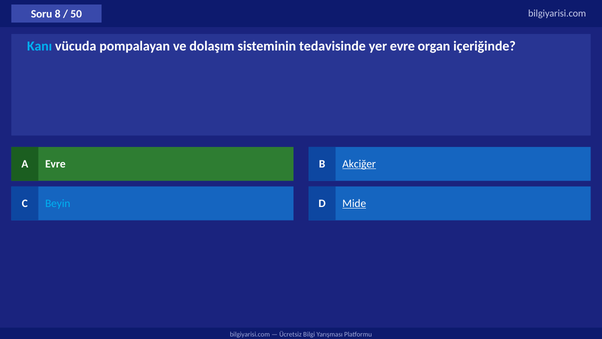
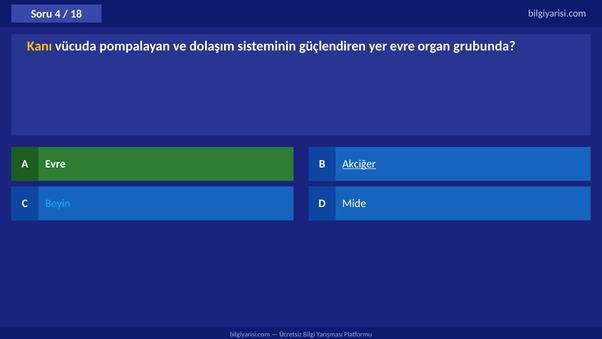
8: 8 -> 4
50: 50 -> 18
Kanı colour: light blue -> yellow
tedavisinde: tedavisinde -> güçlendiren
içeriğinde: içeriğinde -> grubunda
Mide underline: present -> none
